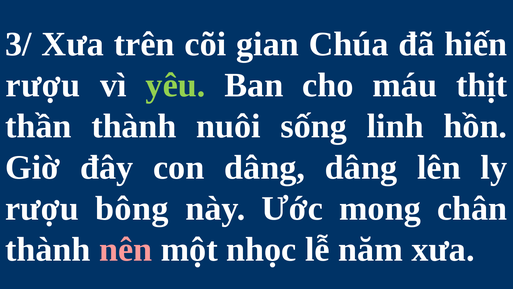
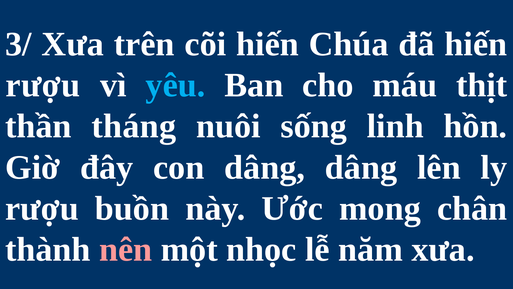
cõi gian: gian -> hiến
yêu colour: light green -> light blue
thần thành: thành -> tháng
bông: bông -> buồn
